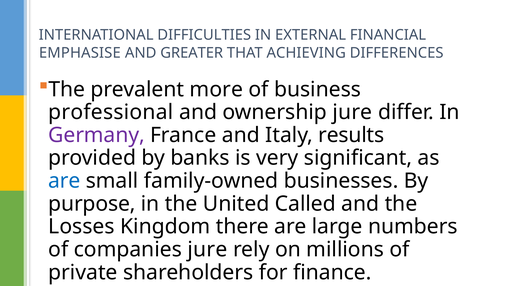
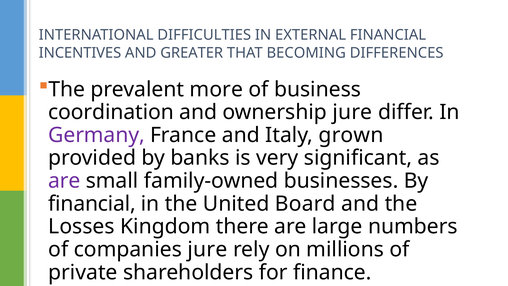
EMPHASISE: EMPHASISE -> INCENTIVES
ACHIEVING: ACHIEVING -> BECOMING
professional: professional -> coordination
results: results -> grown
are at (64, 181) colour: blue -> purple
purpose at (92, 204): purpose -> financial
Called: Called -> Board
